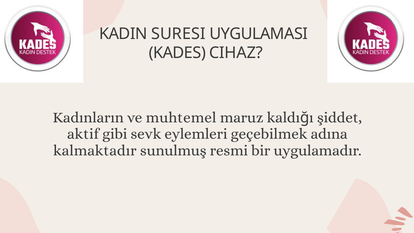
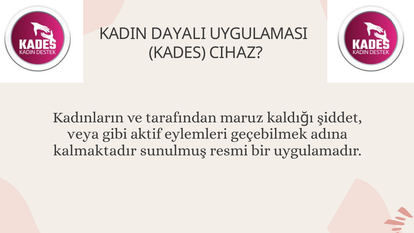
SURESI: SURESI -> DAYALI
muhtemel: muhtemel -> tarafından
aktif: aktif -> veya
sevk: sevk -> aktif
